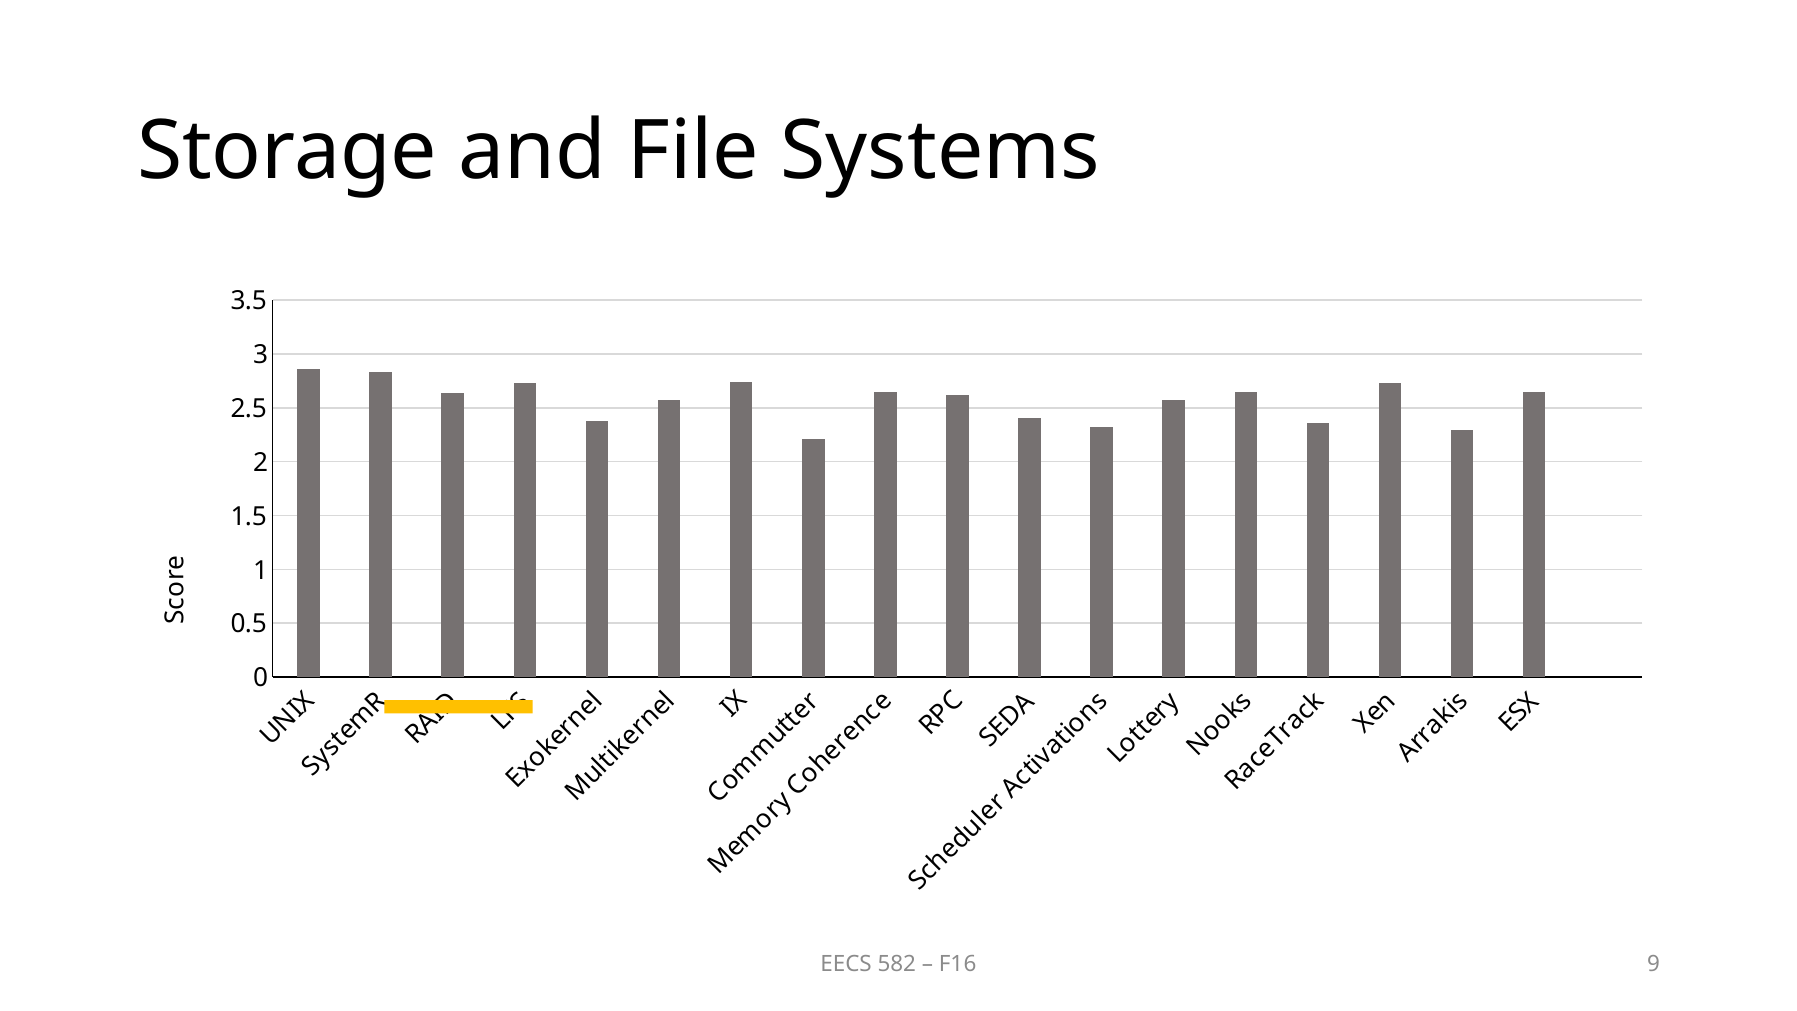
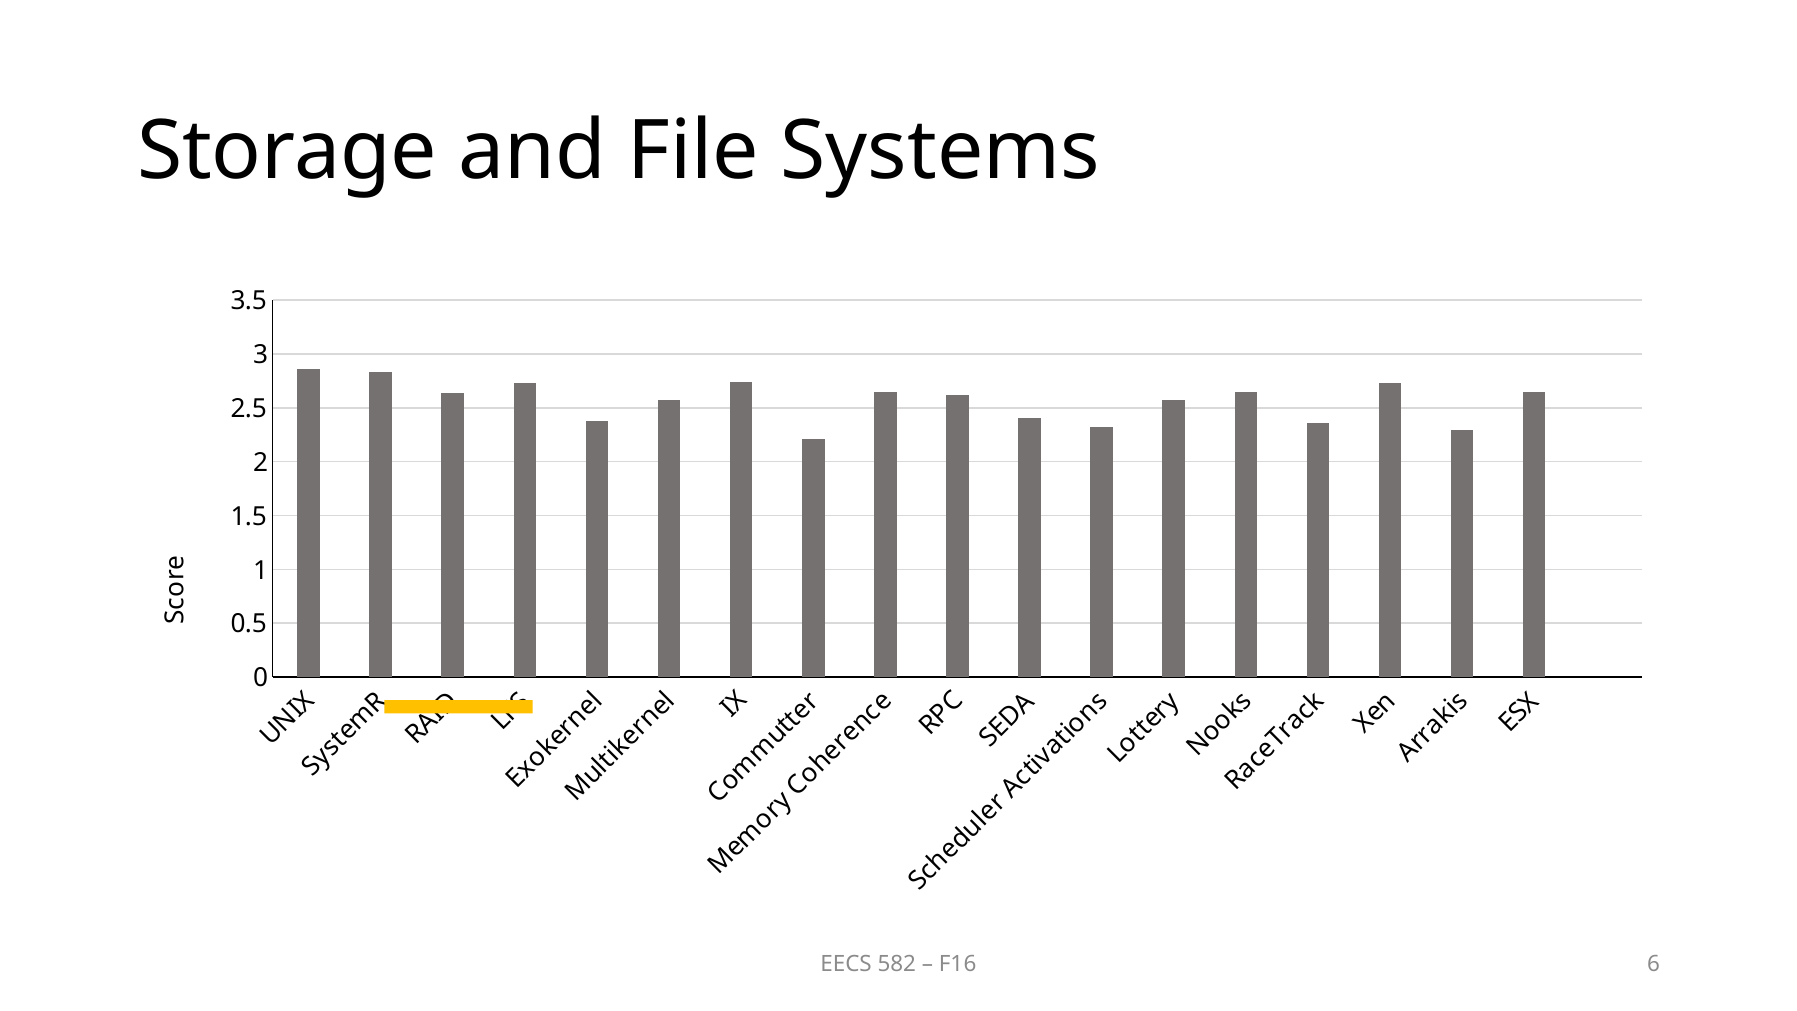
9: 9 -> 6
